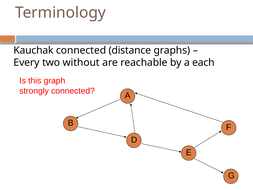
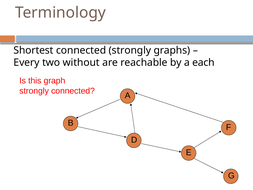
Kauchak: Kauchak -> Shortest
connected distance: distance -> strongly
